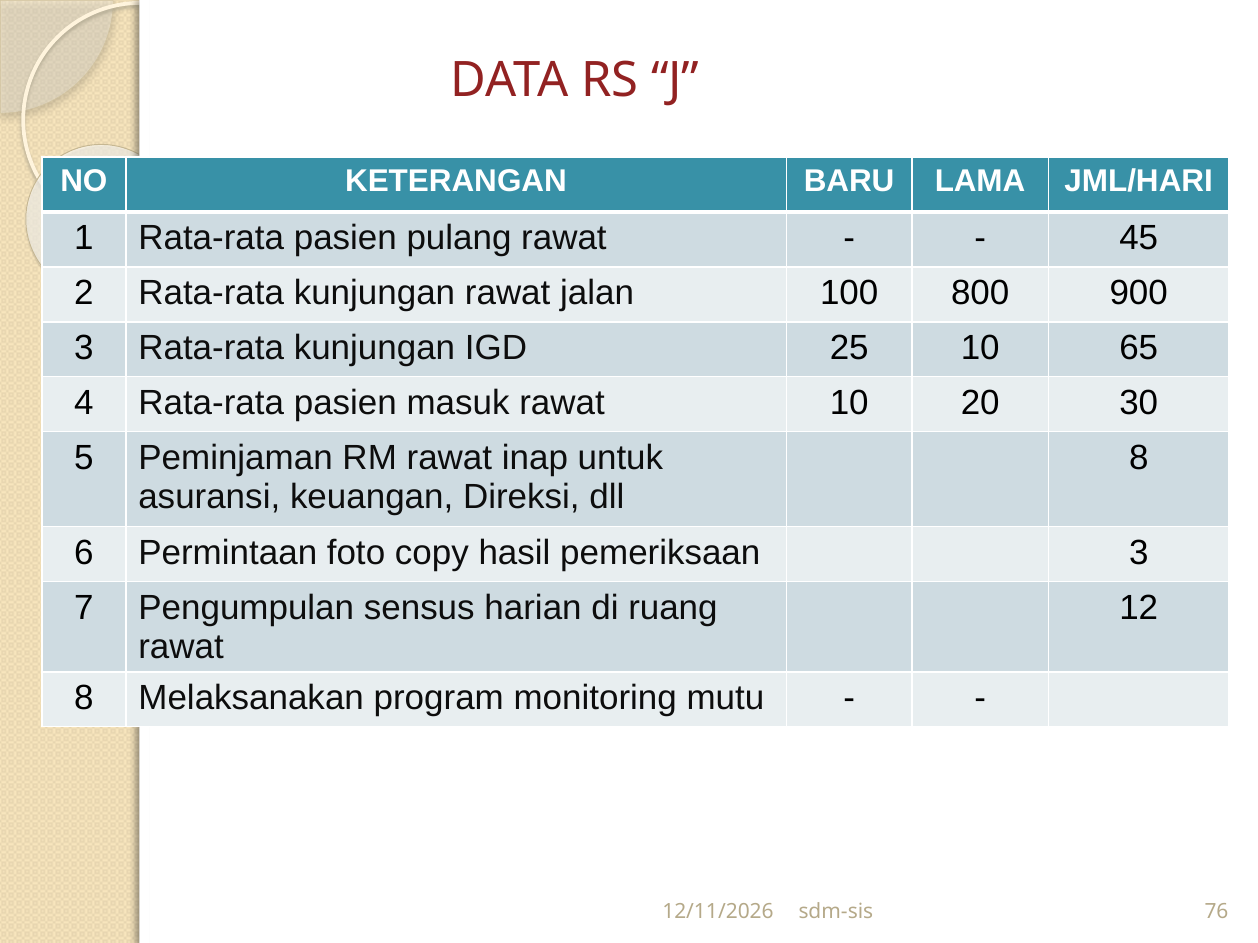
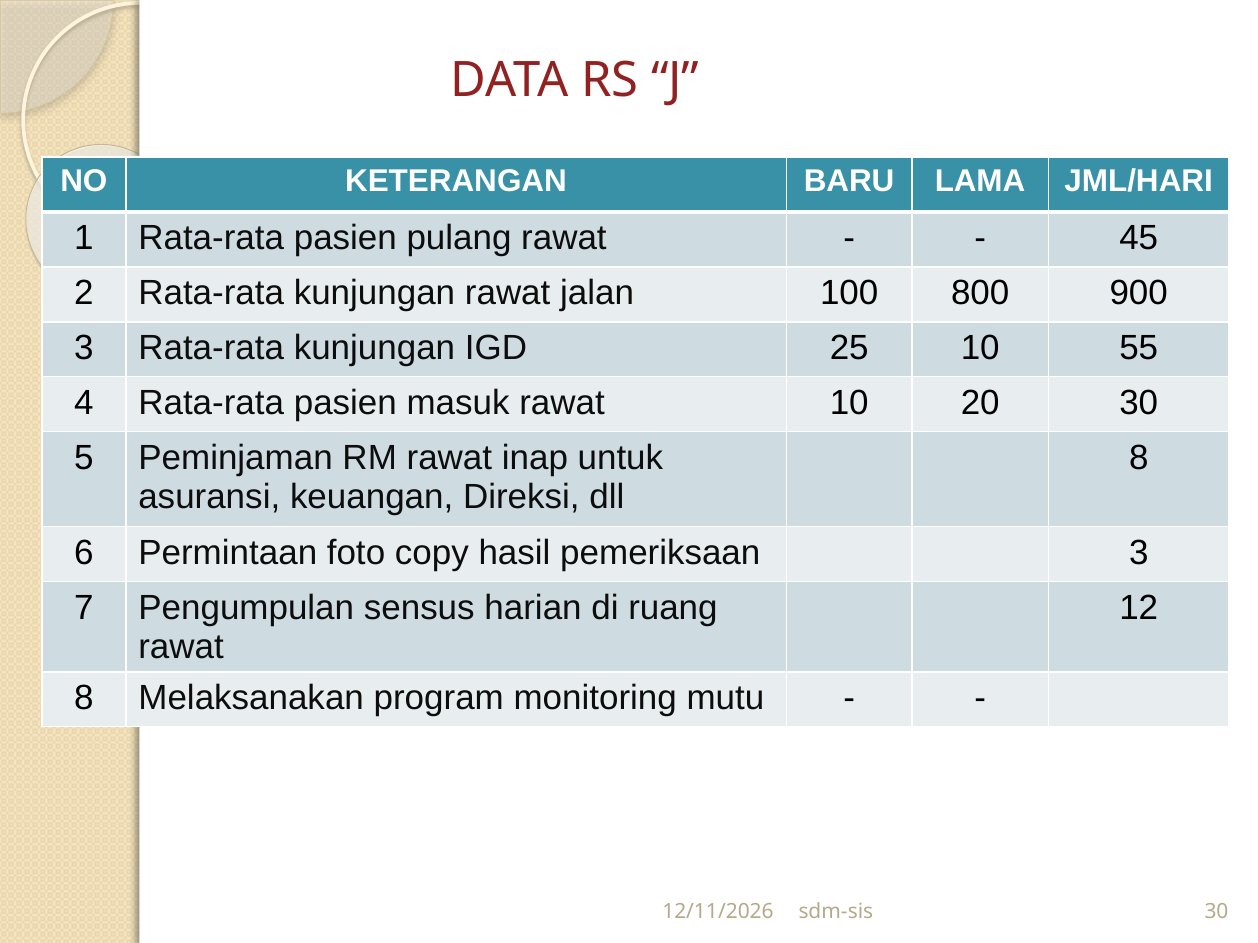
65: 65 -> 55
sdm-sis 76: 76 -> 30
